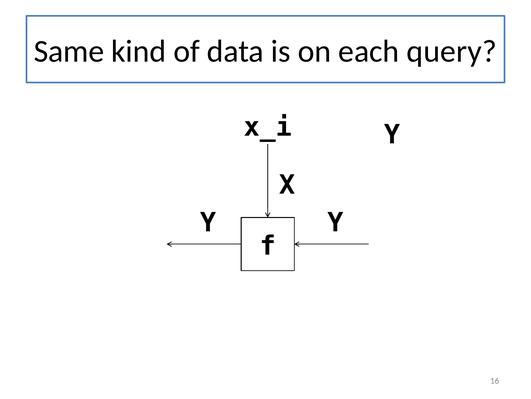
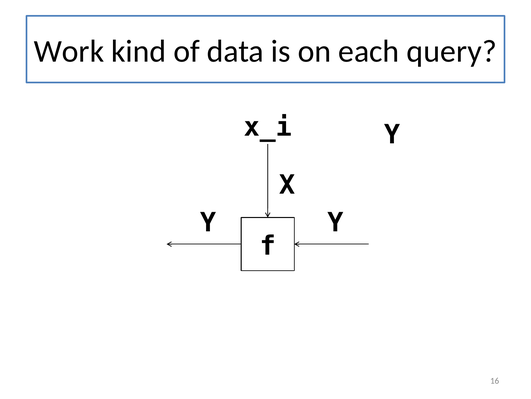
Same: Same -> Work
